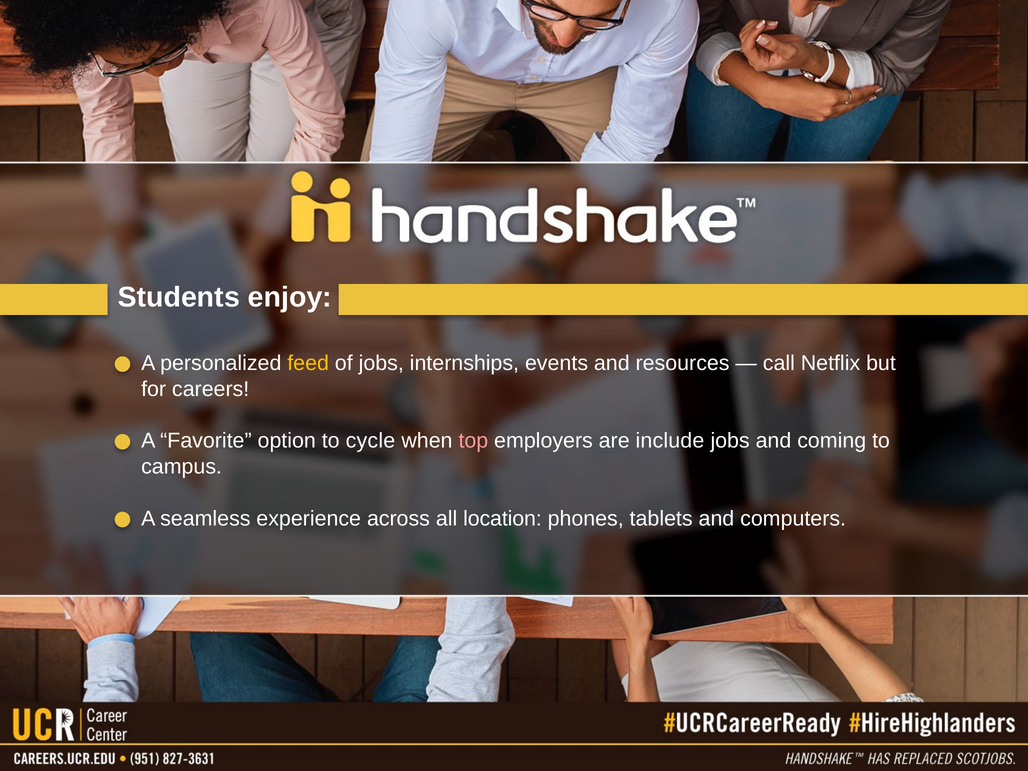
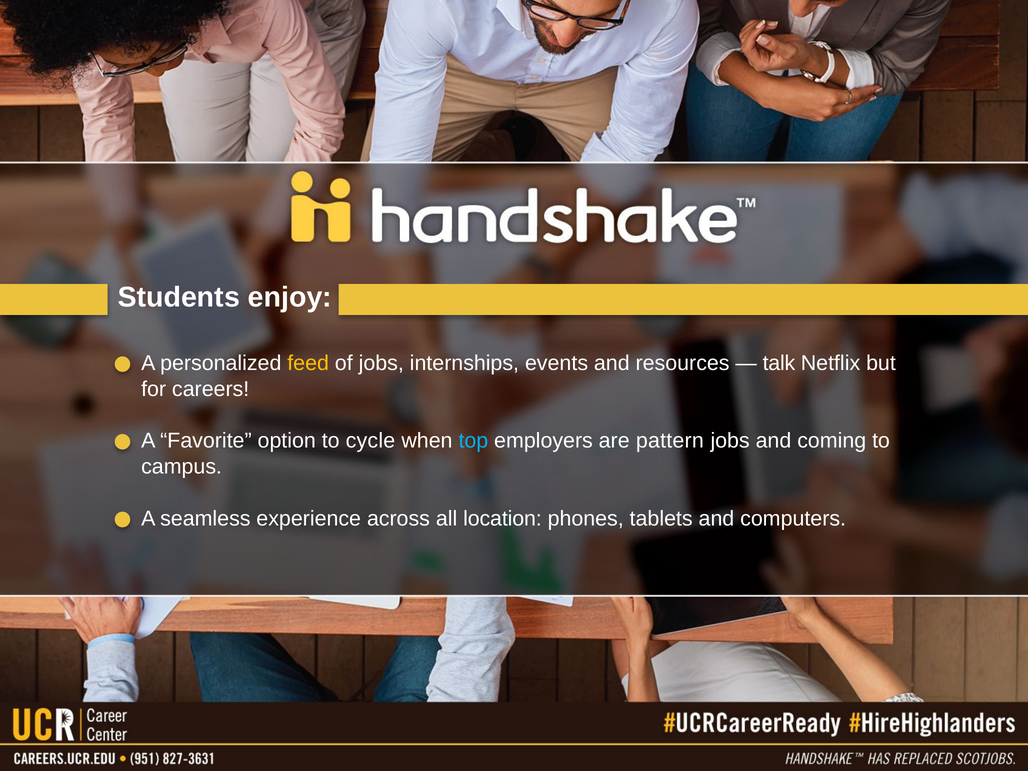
call: call -> talk
top colour: pink -> light blue
include: include -> pattern
